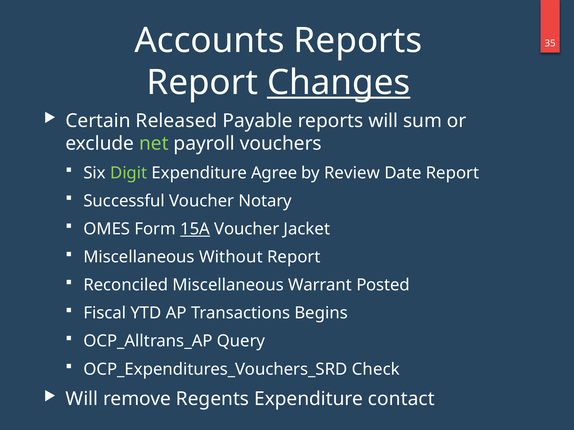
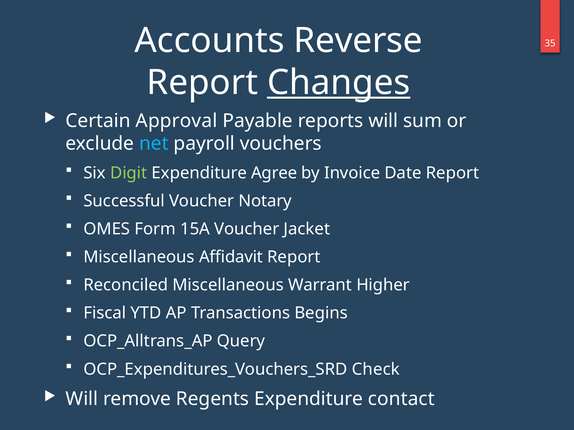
Accounts Reports: Reports -> Reverse
Released: Released -> Approval
net colour: light green -> light blue
Review: Review -> Invoice
15A underline: present -> none
Without: Without -> Affidavit
Posted: Posted -> Higher
